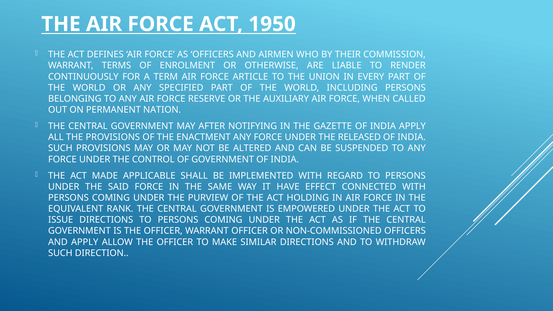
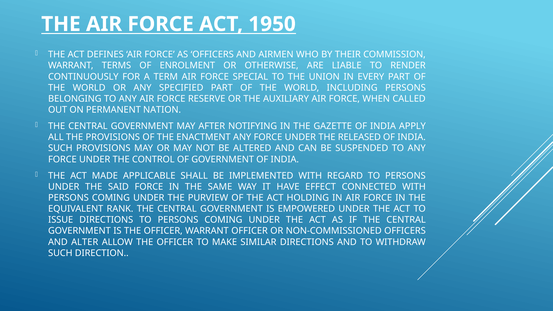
ARTICLE: ARTICLE -> SPECIAL
AND APPLY: APPLY -> ALTER
